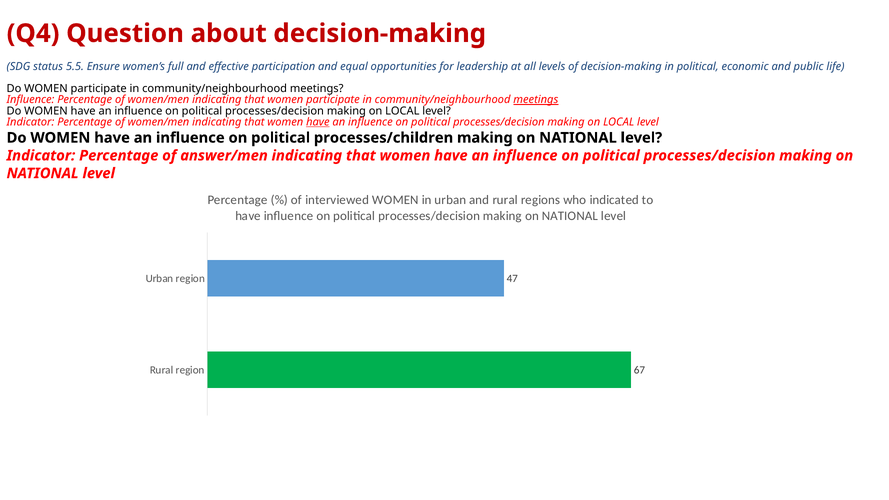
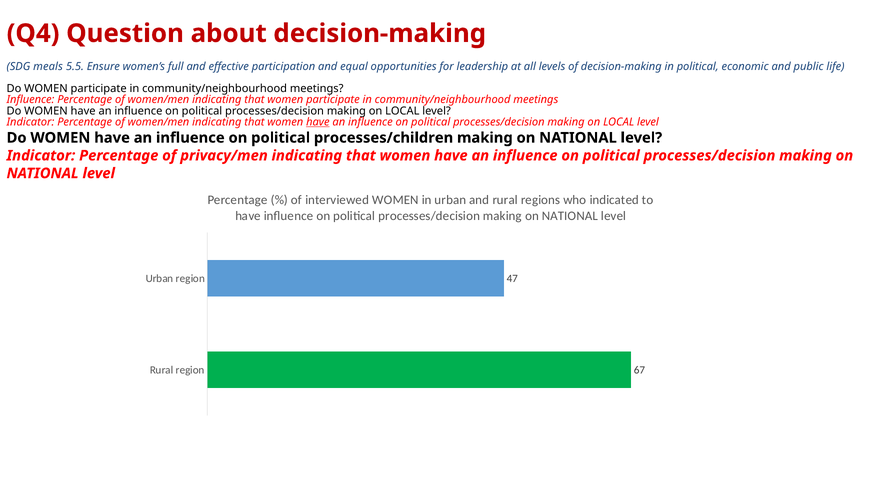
status: status -> meals
meetings at (536, 100) underline: present -> none
answer/men: answer/men -> privacy/men
